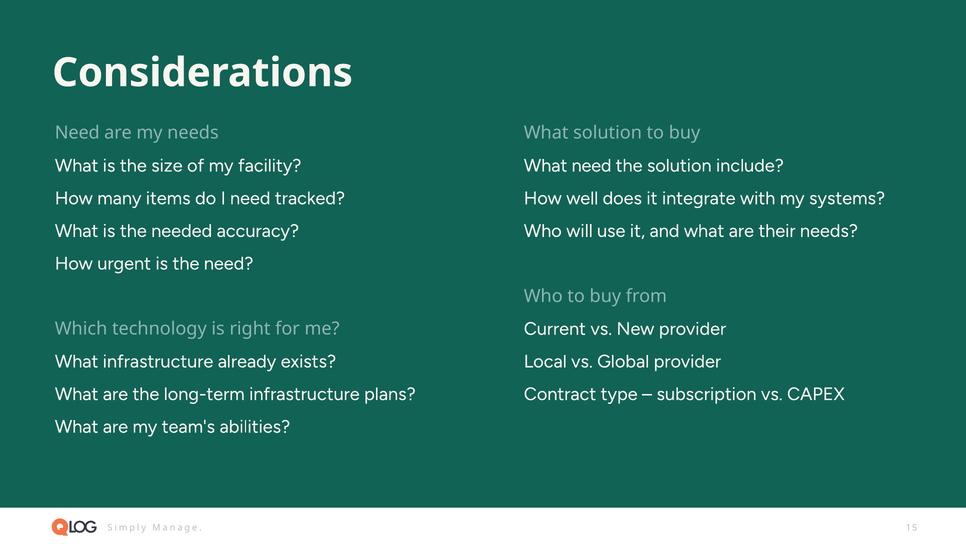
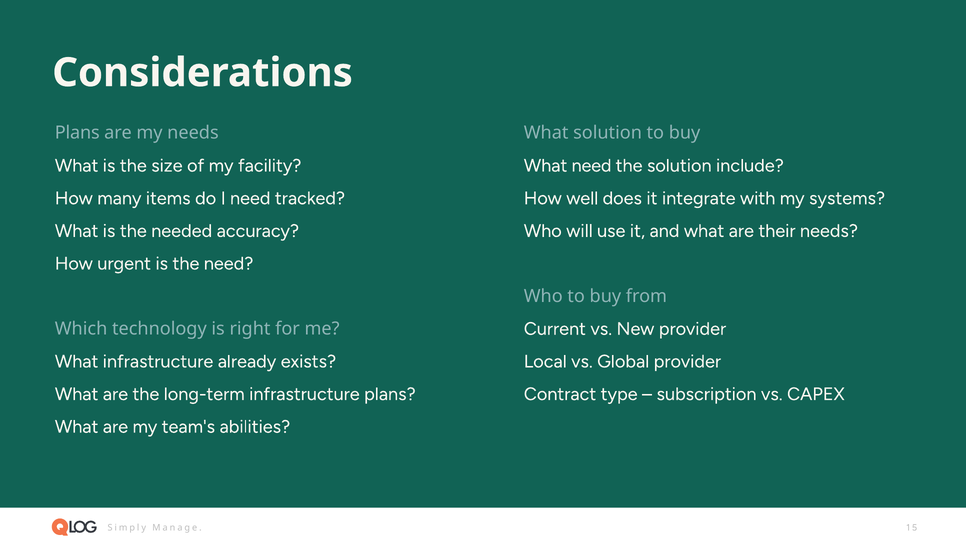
Need at (77, 133): Need -> Plans
